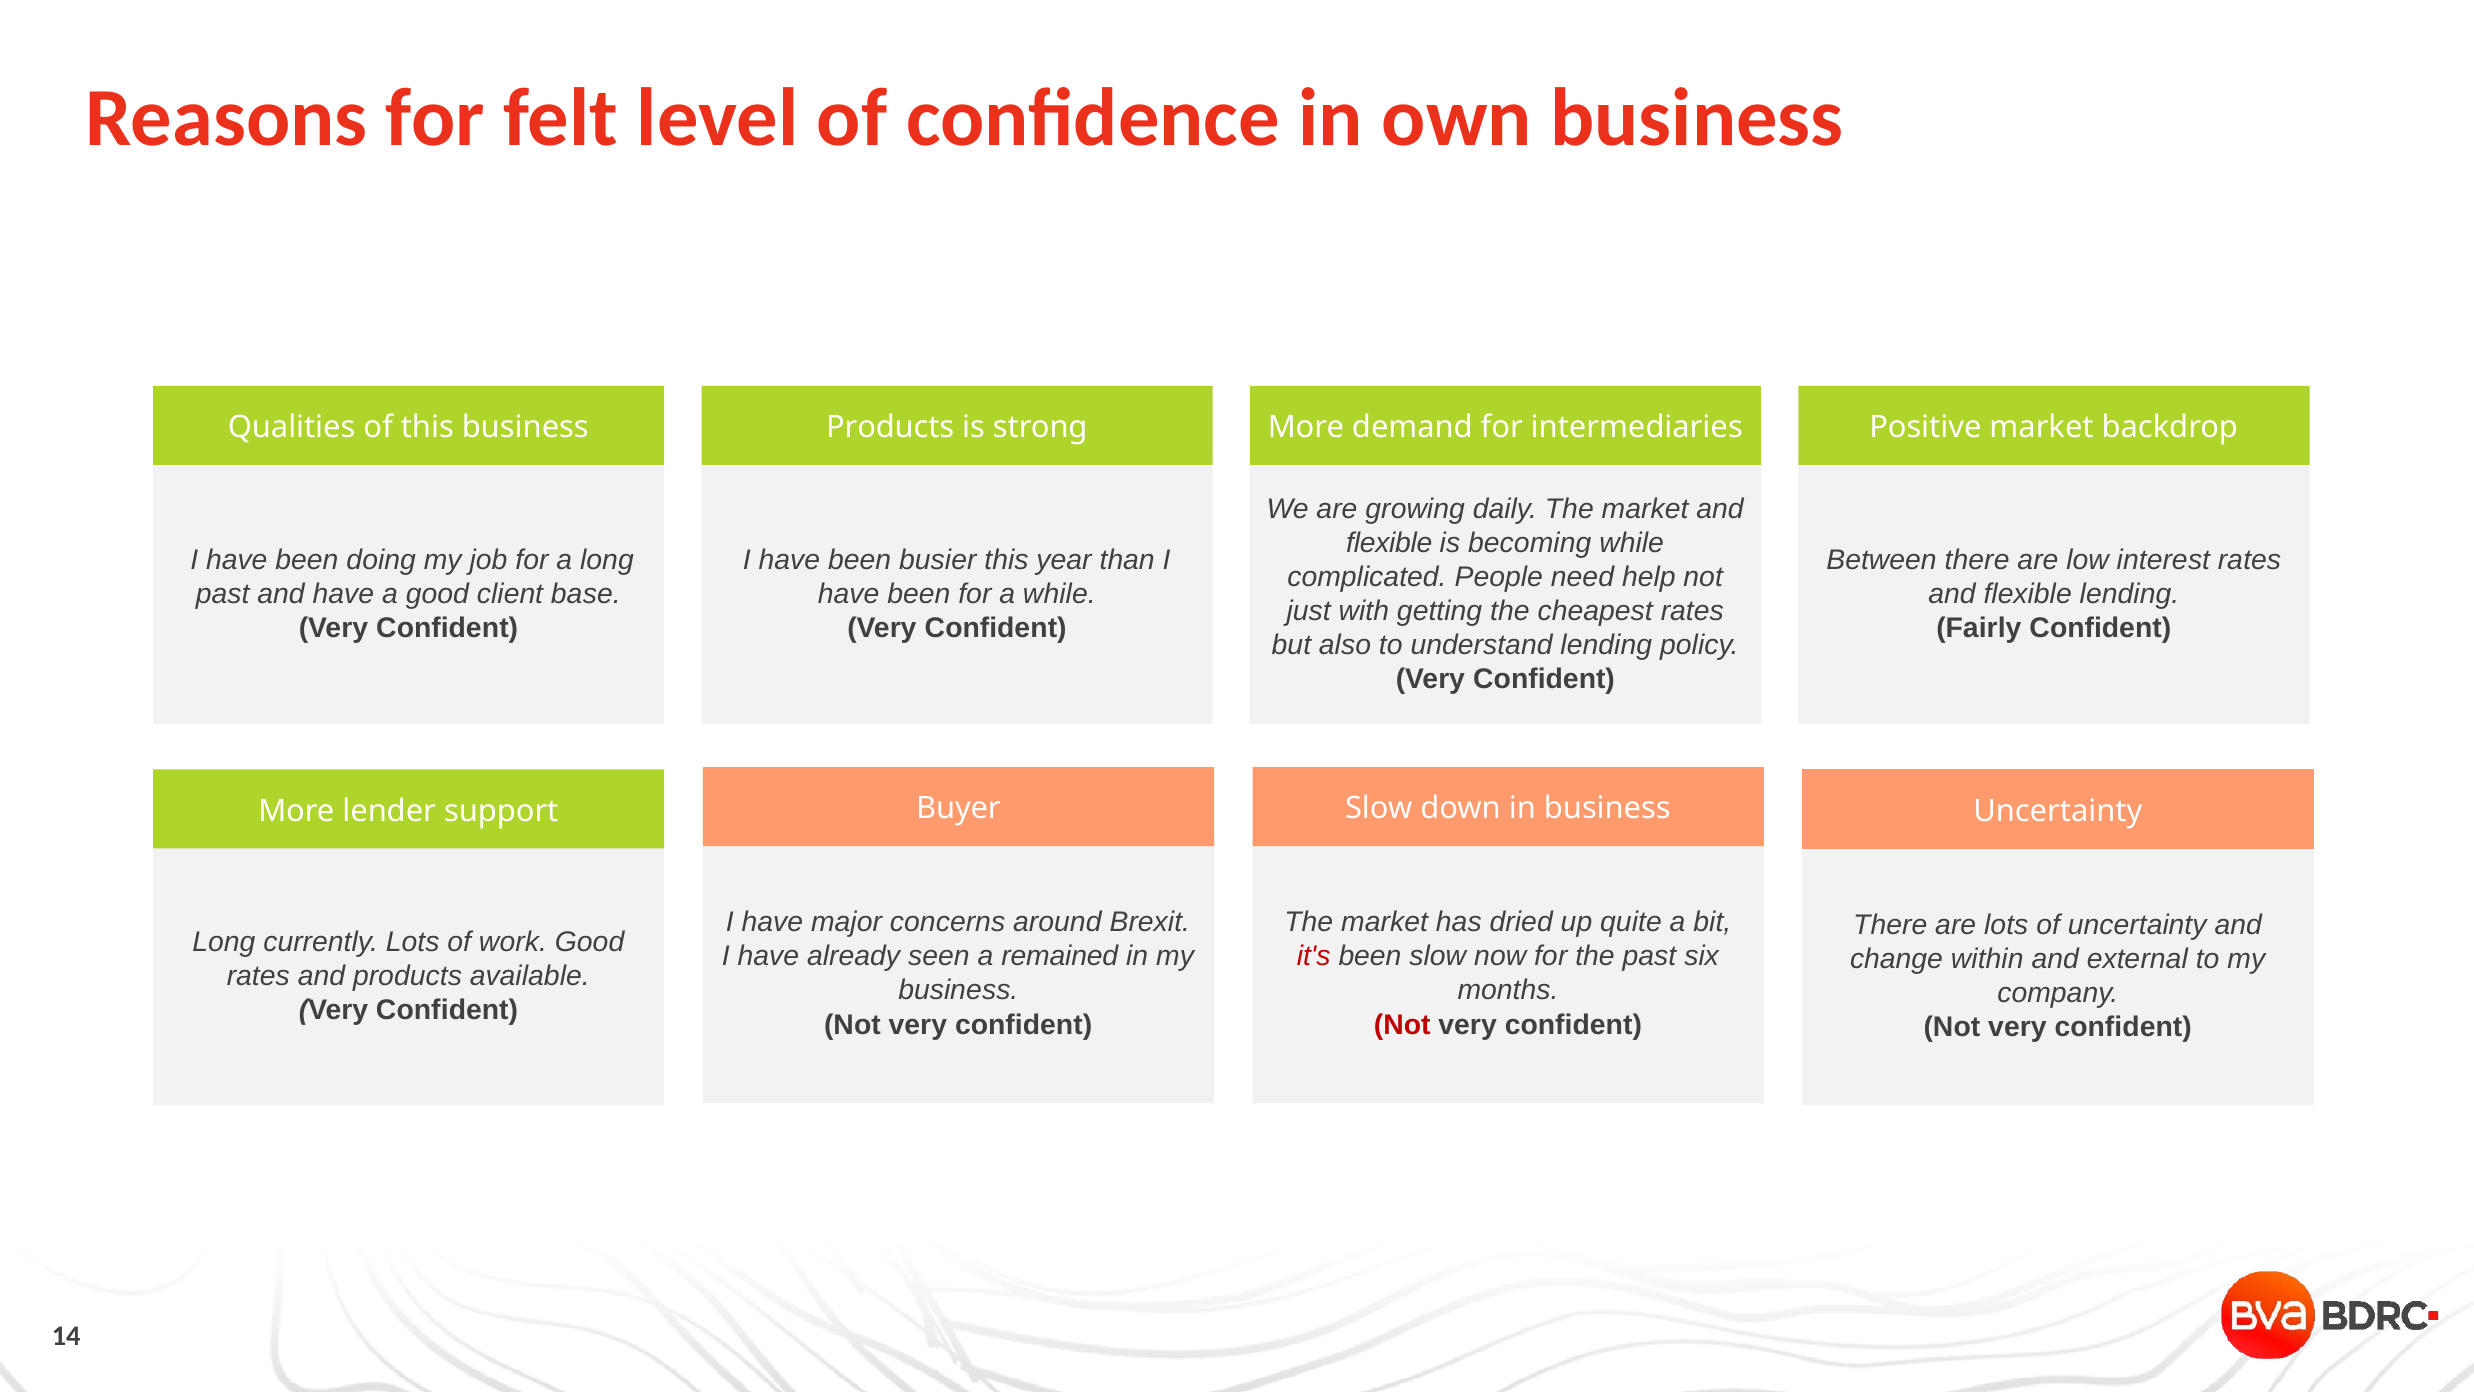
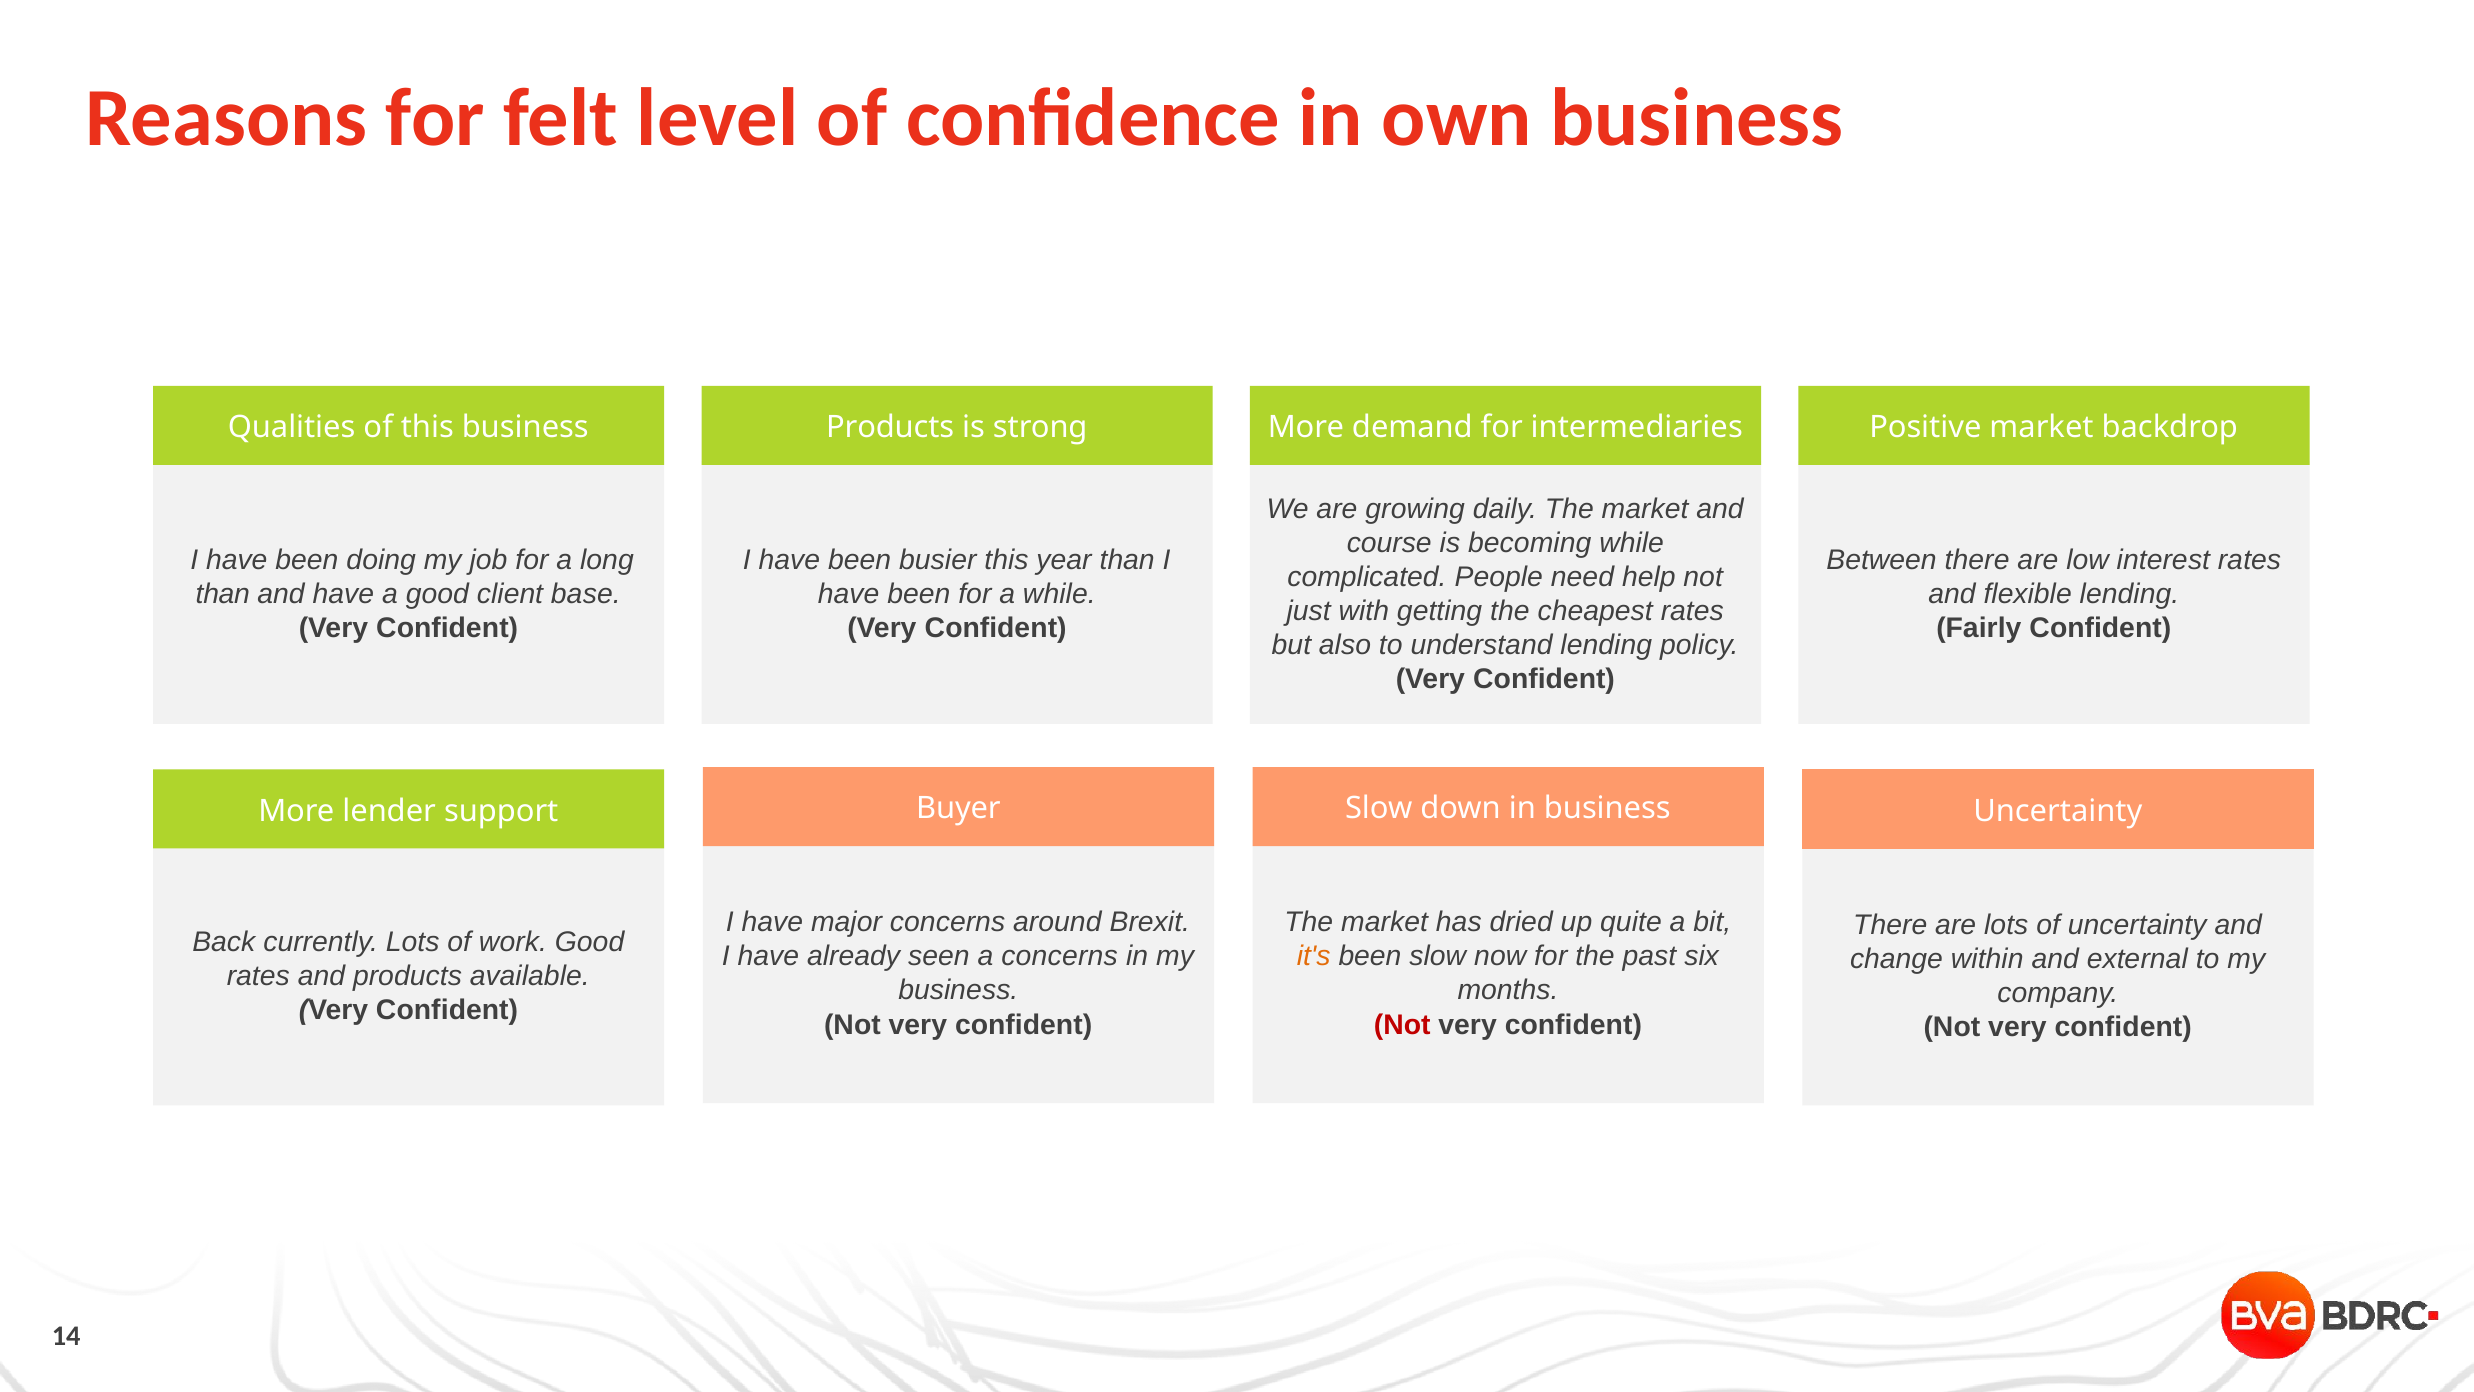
flexible at (1389, 543): flexible -> course
past at (223, 594): past -> than
Long at (224, 942): Long -> Back
a remained: remained -> concerns
it's colour: red -> orange
